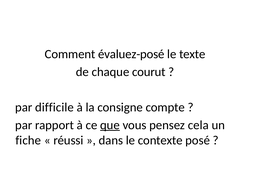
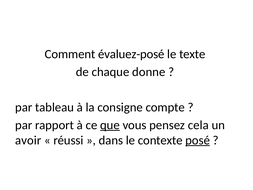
courut: courut -> donne
difficile: difficile -> tableau
fiche: fiche -> avoir
posé underline: none -> present
